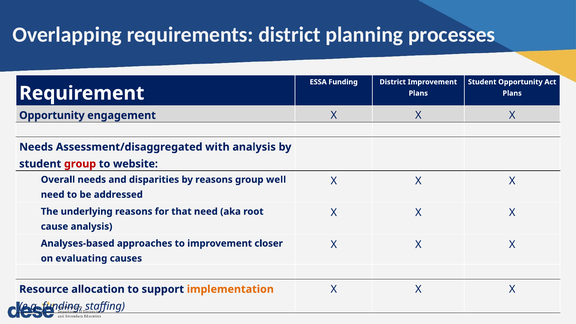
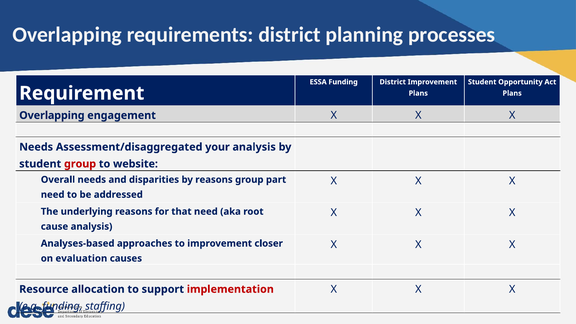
Opportunity at (52, 115): Opportunity -> Overlapping
with: with -> your
well: well -> part
evaluating: evaluating -> evaluation
implementation colour: orange -> red
